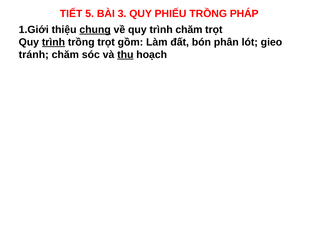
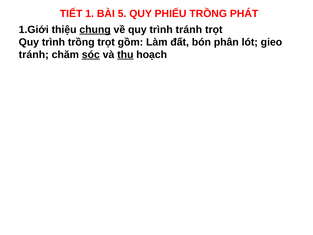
5: 5 -> 1
3: 3 -> 5
PHÁP: PHÁP -> PHÁT
trình chăm: chăm -> tránh
trình at (53, 42) underline: present -> none
sóc underline: none -> present
